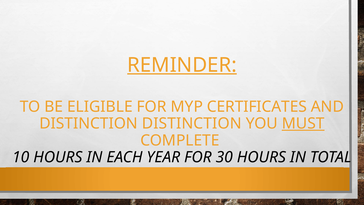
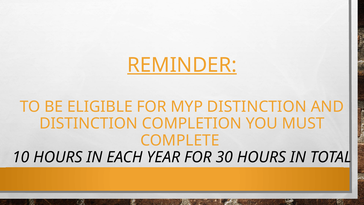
MYP CERTIFICATES: CERTIFICATES -> DISTINCTION
DISTINCTION DISTINCTION: DISTINCTION -> COMPLETION
MUST underline: present -> none
